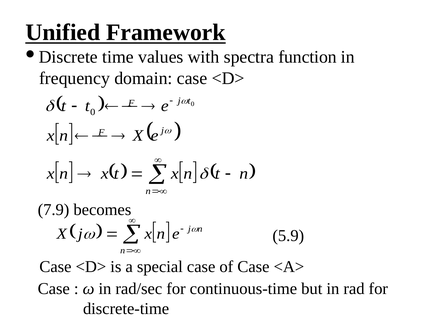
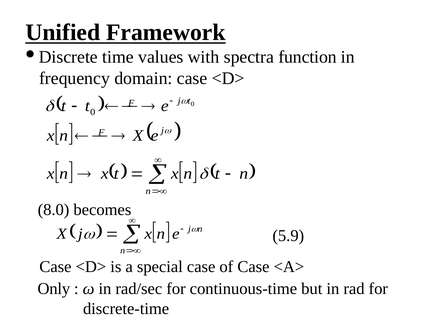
7.9: 7.9 -> 8.0
Case at (54, 289): Case -> Only
